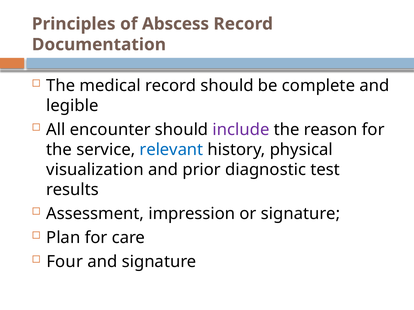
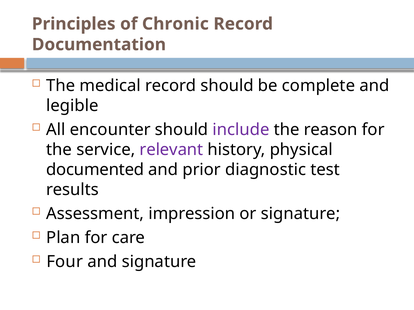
Abscess: Abscess -> Chronic
relevant colour: blue -> purple
visualization: visualization -> documented
